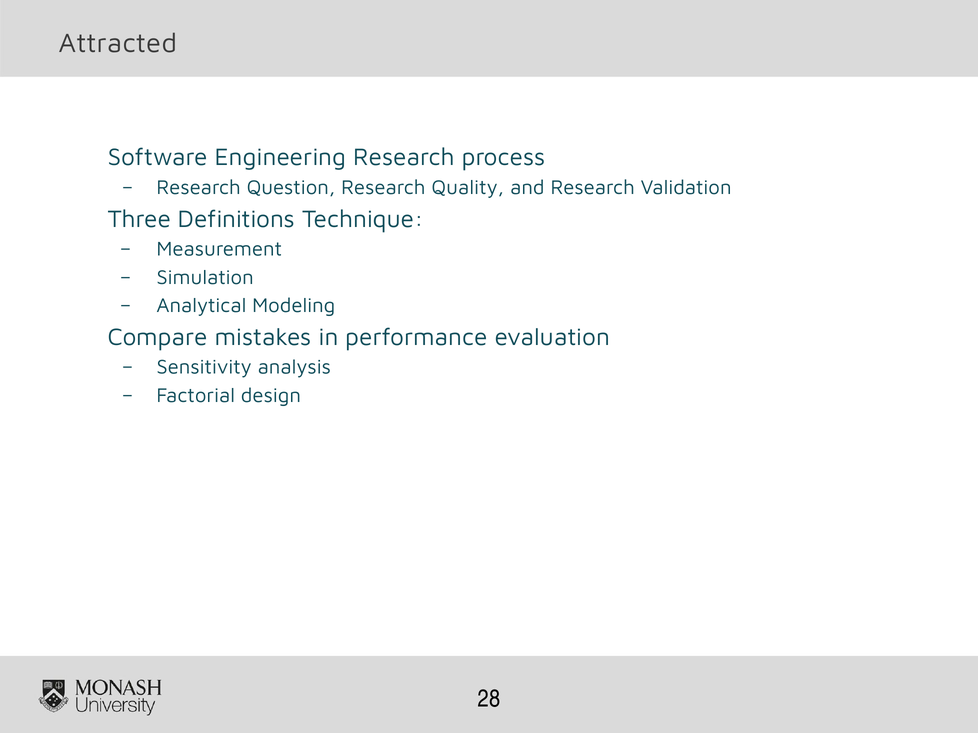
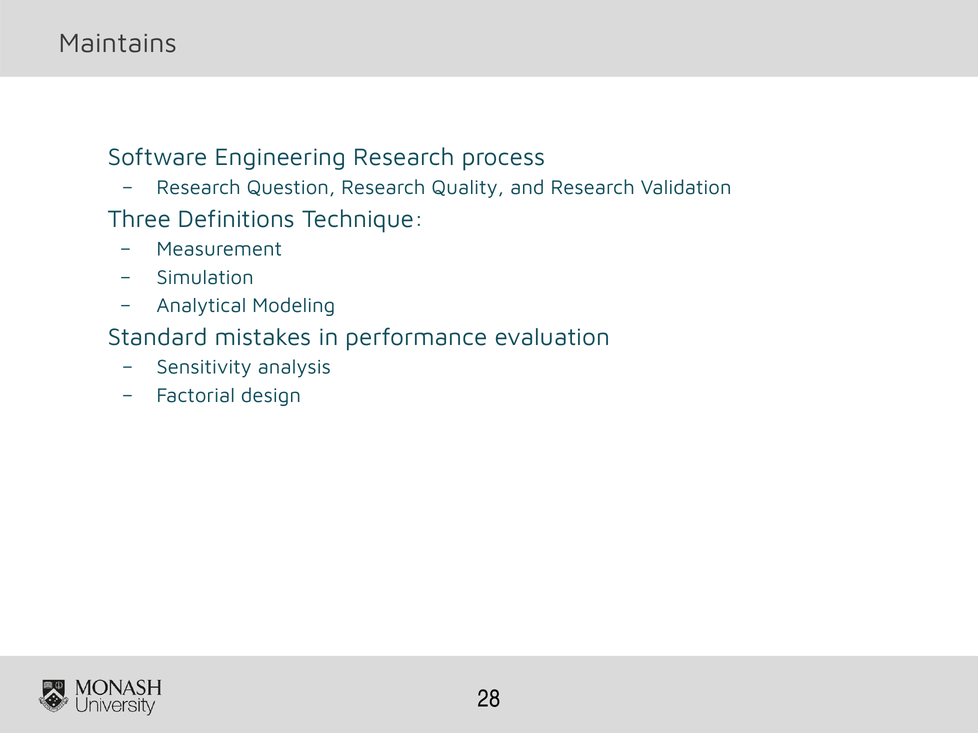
Attracted: Attracted -> Maintains
Compare: Compare -> Standard
